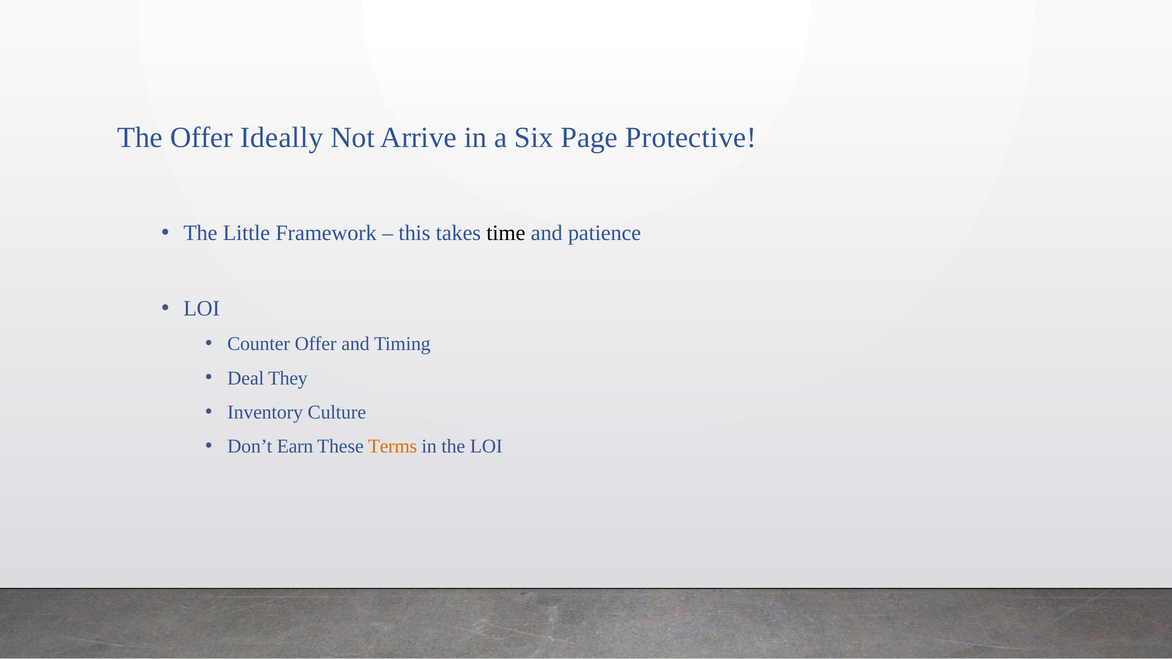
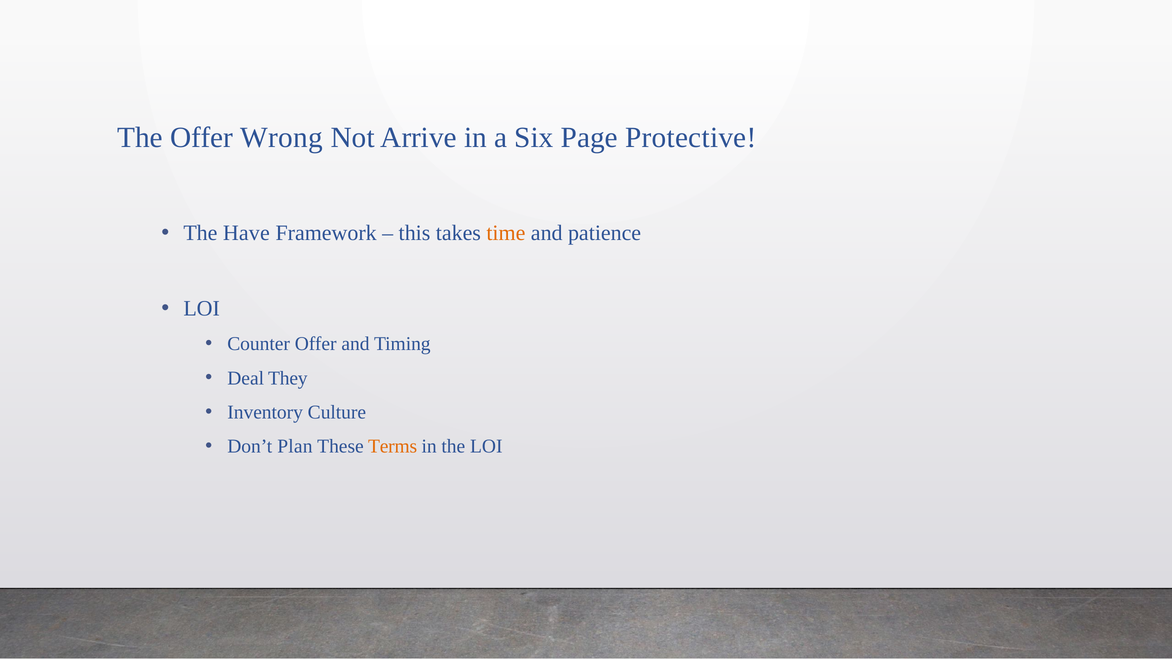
Ideally: Ideally -> Wrong
Little: Little -> Have
time colour: black -> orange
Earn: Earn -> Plan
